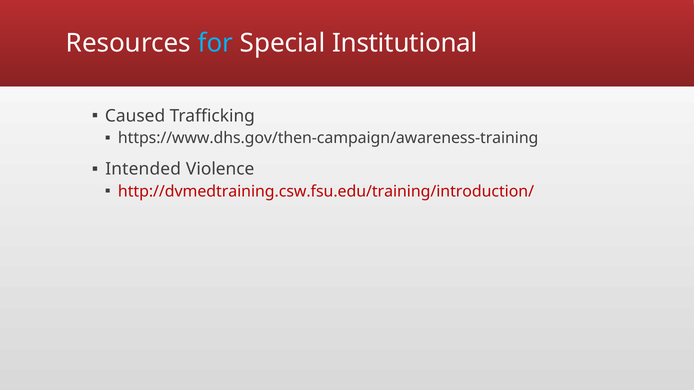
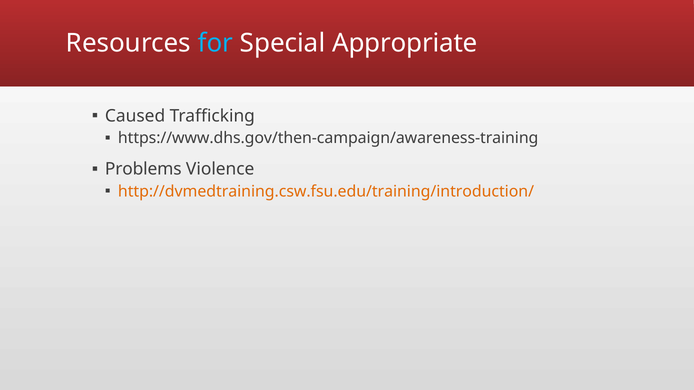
Institutional: Institutional -> Appropriate
Intended: Intended -> Problems
http://dvmedtraining.csw.fsu.edu/training/introduction/ colour: red -> orange
